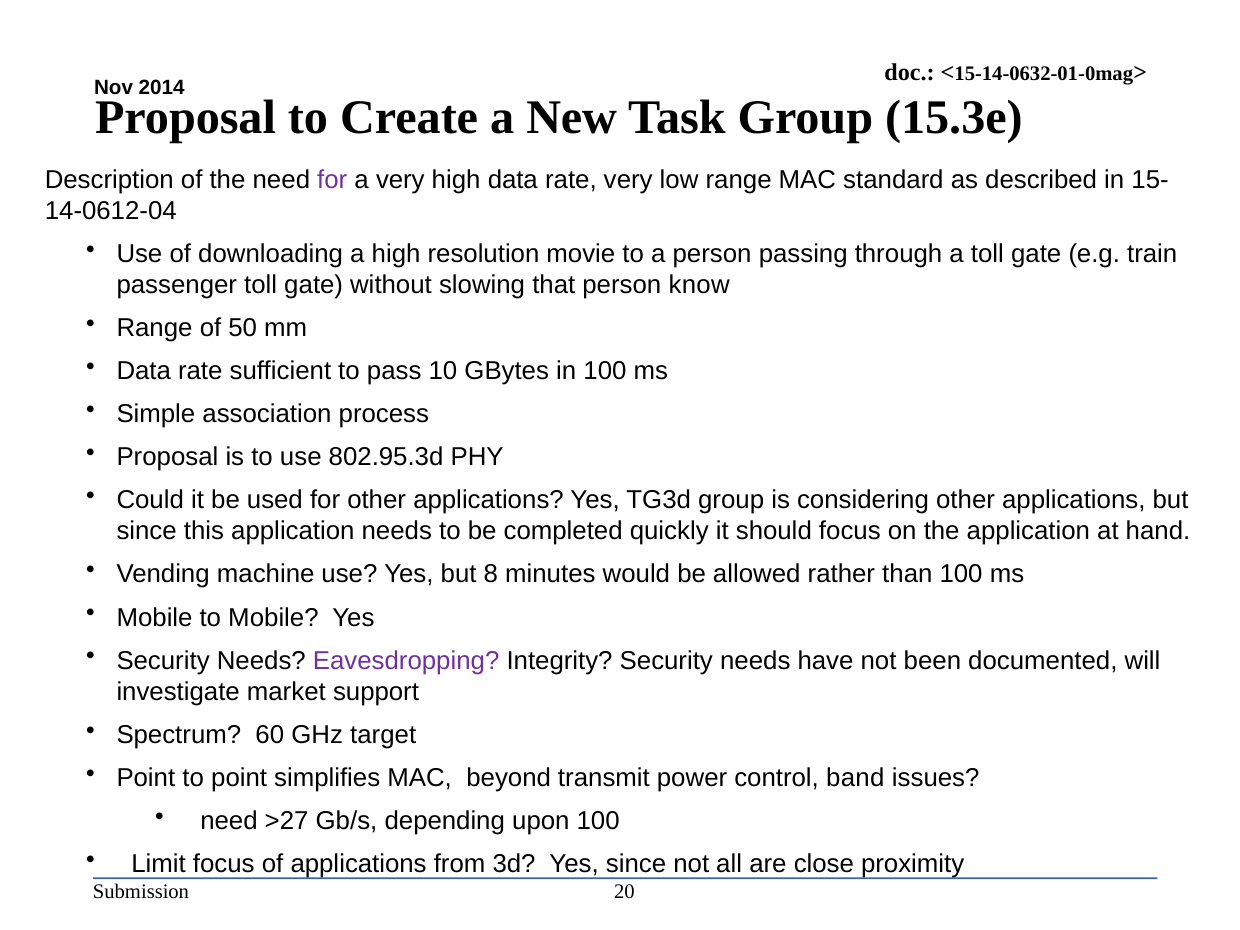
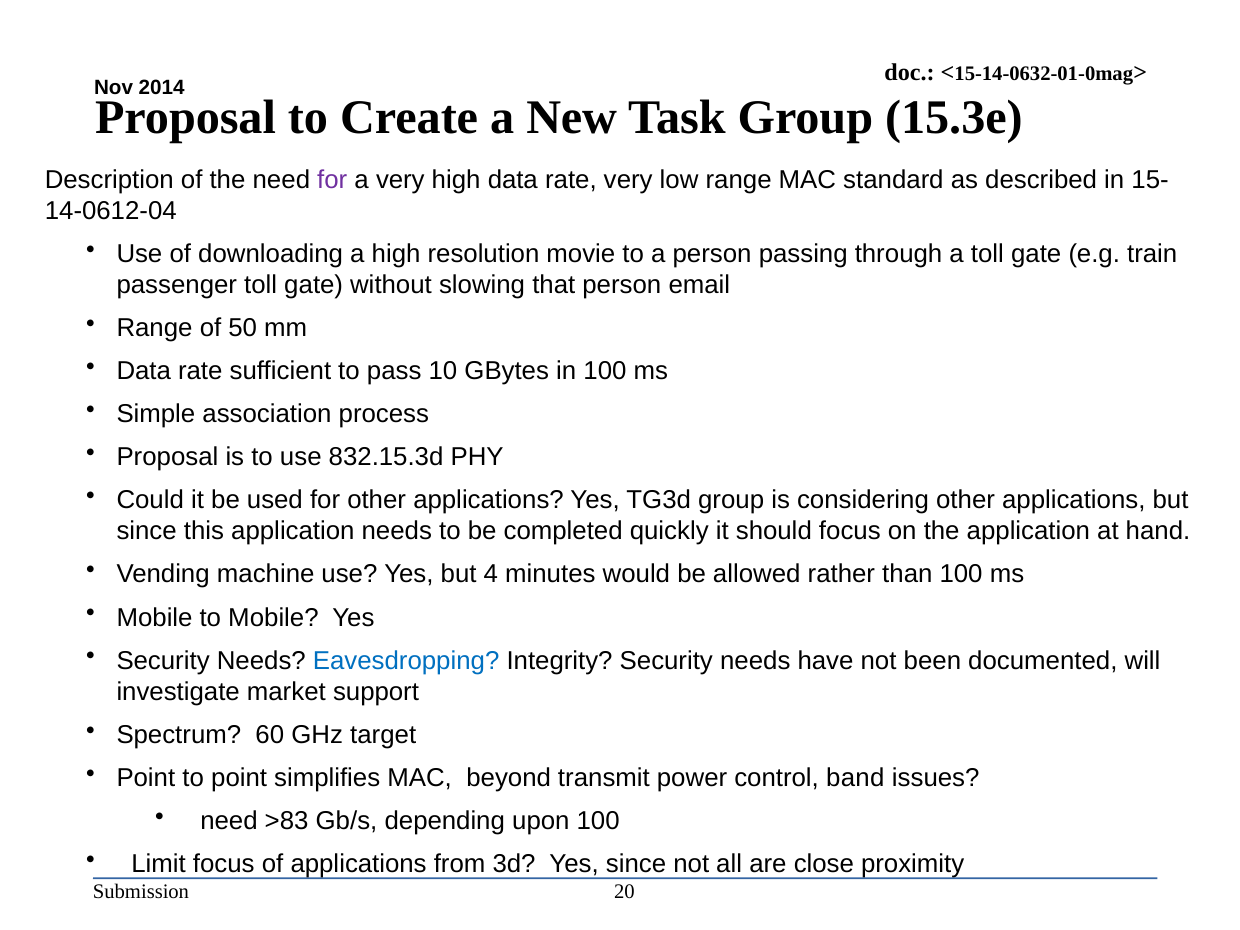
know: know -> email
802.95.3d: 802.95.3d -> 832.15.3d
8: 8 -> 4
Eavesdropping colour: purple -> blue
>27: >27 -> >83
